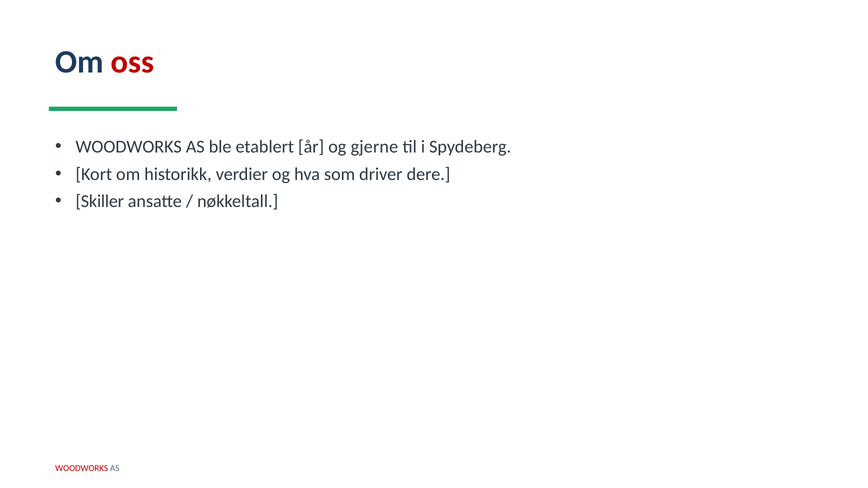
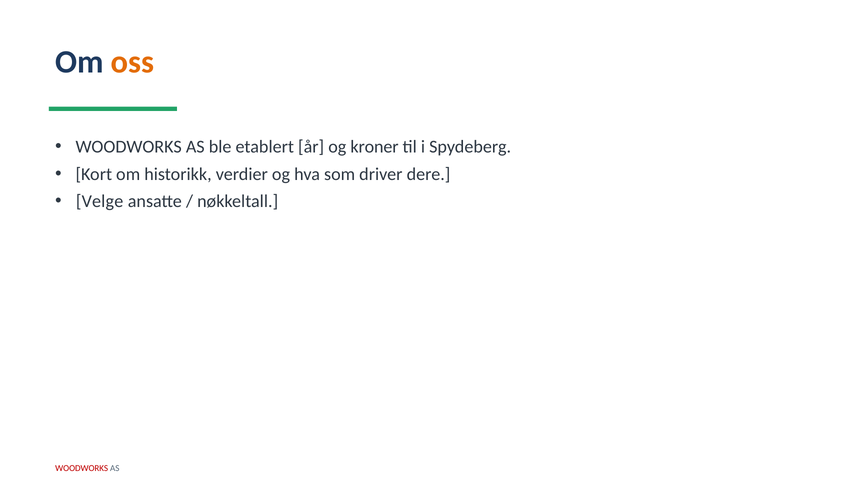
oss colour: red -> orange
gjerne: gjerne -> kroner
Skiller: Skiller -> Velge
